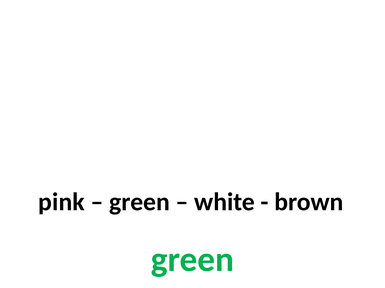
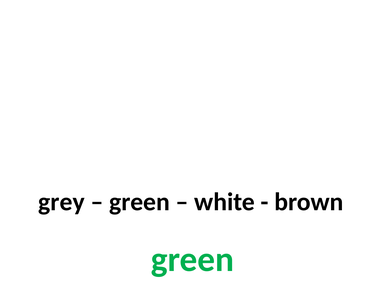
pink: pink -> grey
